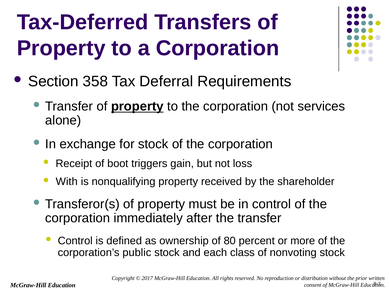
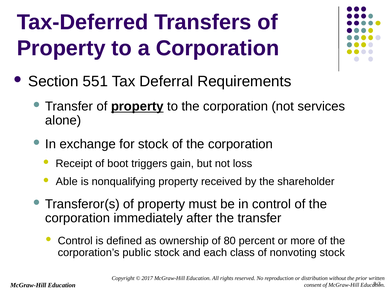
358: 358 -> 551
With: With -> Able
